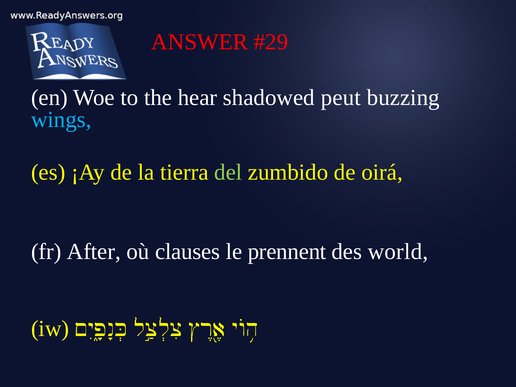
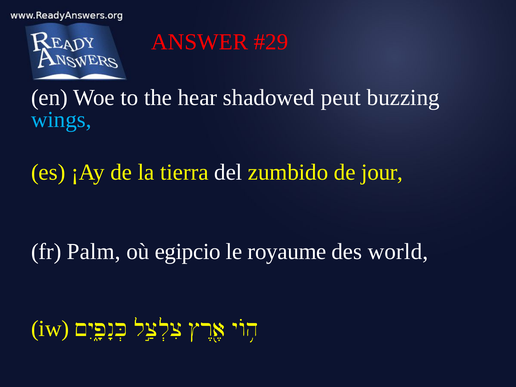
del colour: light green -> white
oirá: oirá -> jour
After: After -> Palm
clauses: clauses -> egipcio
prennent: prennent -> royaume
